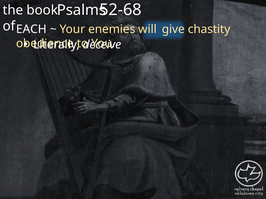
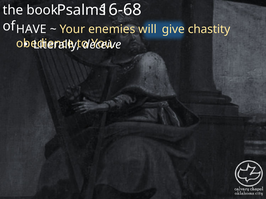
52-68: 52-68 -> 16-68
EACH: EACH -> HAVE
